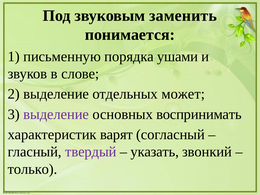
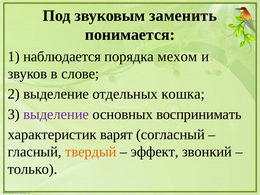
письменную: письменную -> наблюдается
ушами: ушами -> мехом
может: может -> кошка
твердый colour: purple -> orange
указать: указать -> эффект
